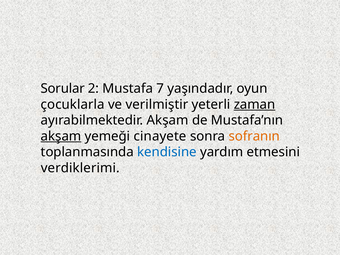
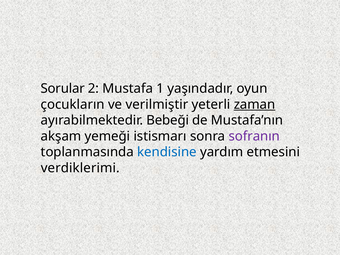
7: 7 -> 1
çocuklarla: çocuklarla -> çocukların
ayırabilmektedir Akşam: Akşam -> Bebeği
akşam at (61, 136) underline: present -> none
cinayete: cinayete -> istismarı
sofranın colour: orange -> purple
